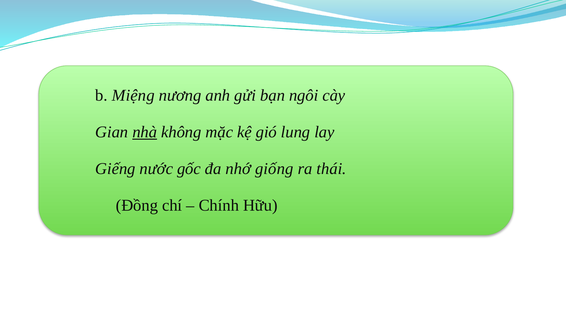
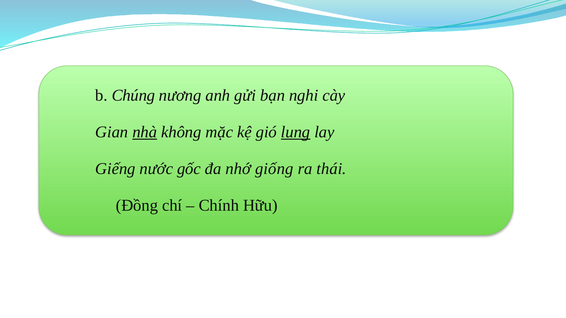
Miệng: Miệng -> Chúng
ngôi: ngôi -> nghi
lung underline: none -> present
